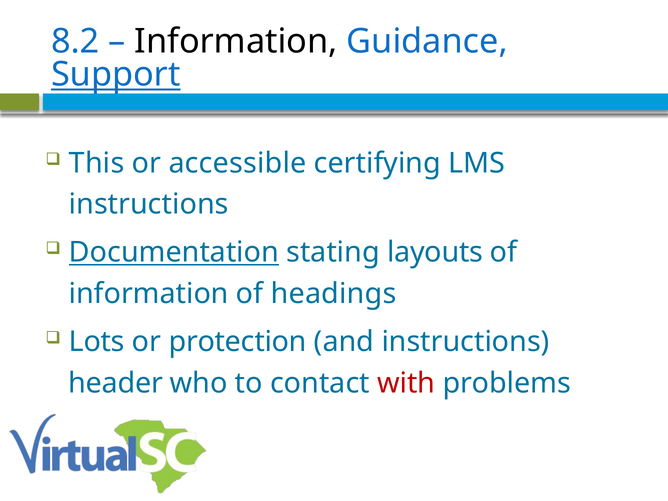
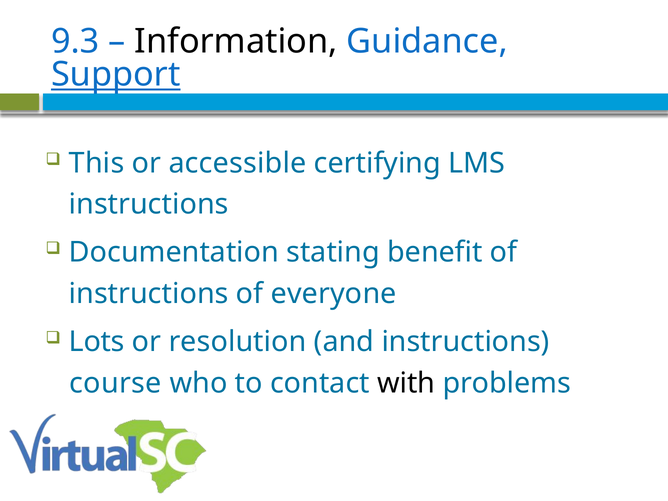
8.2: 8.2 -> 9.3
Documentation underline: present -> none
layouts: layouts -> benefit
information at (149, 294): information -> instructions
headings: headings -> everyone
protection: protection -> resolution
header: header -> course
with colour: red -> black
